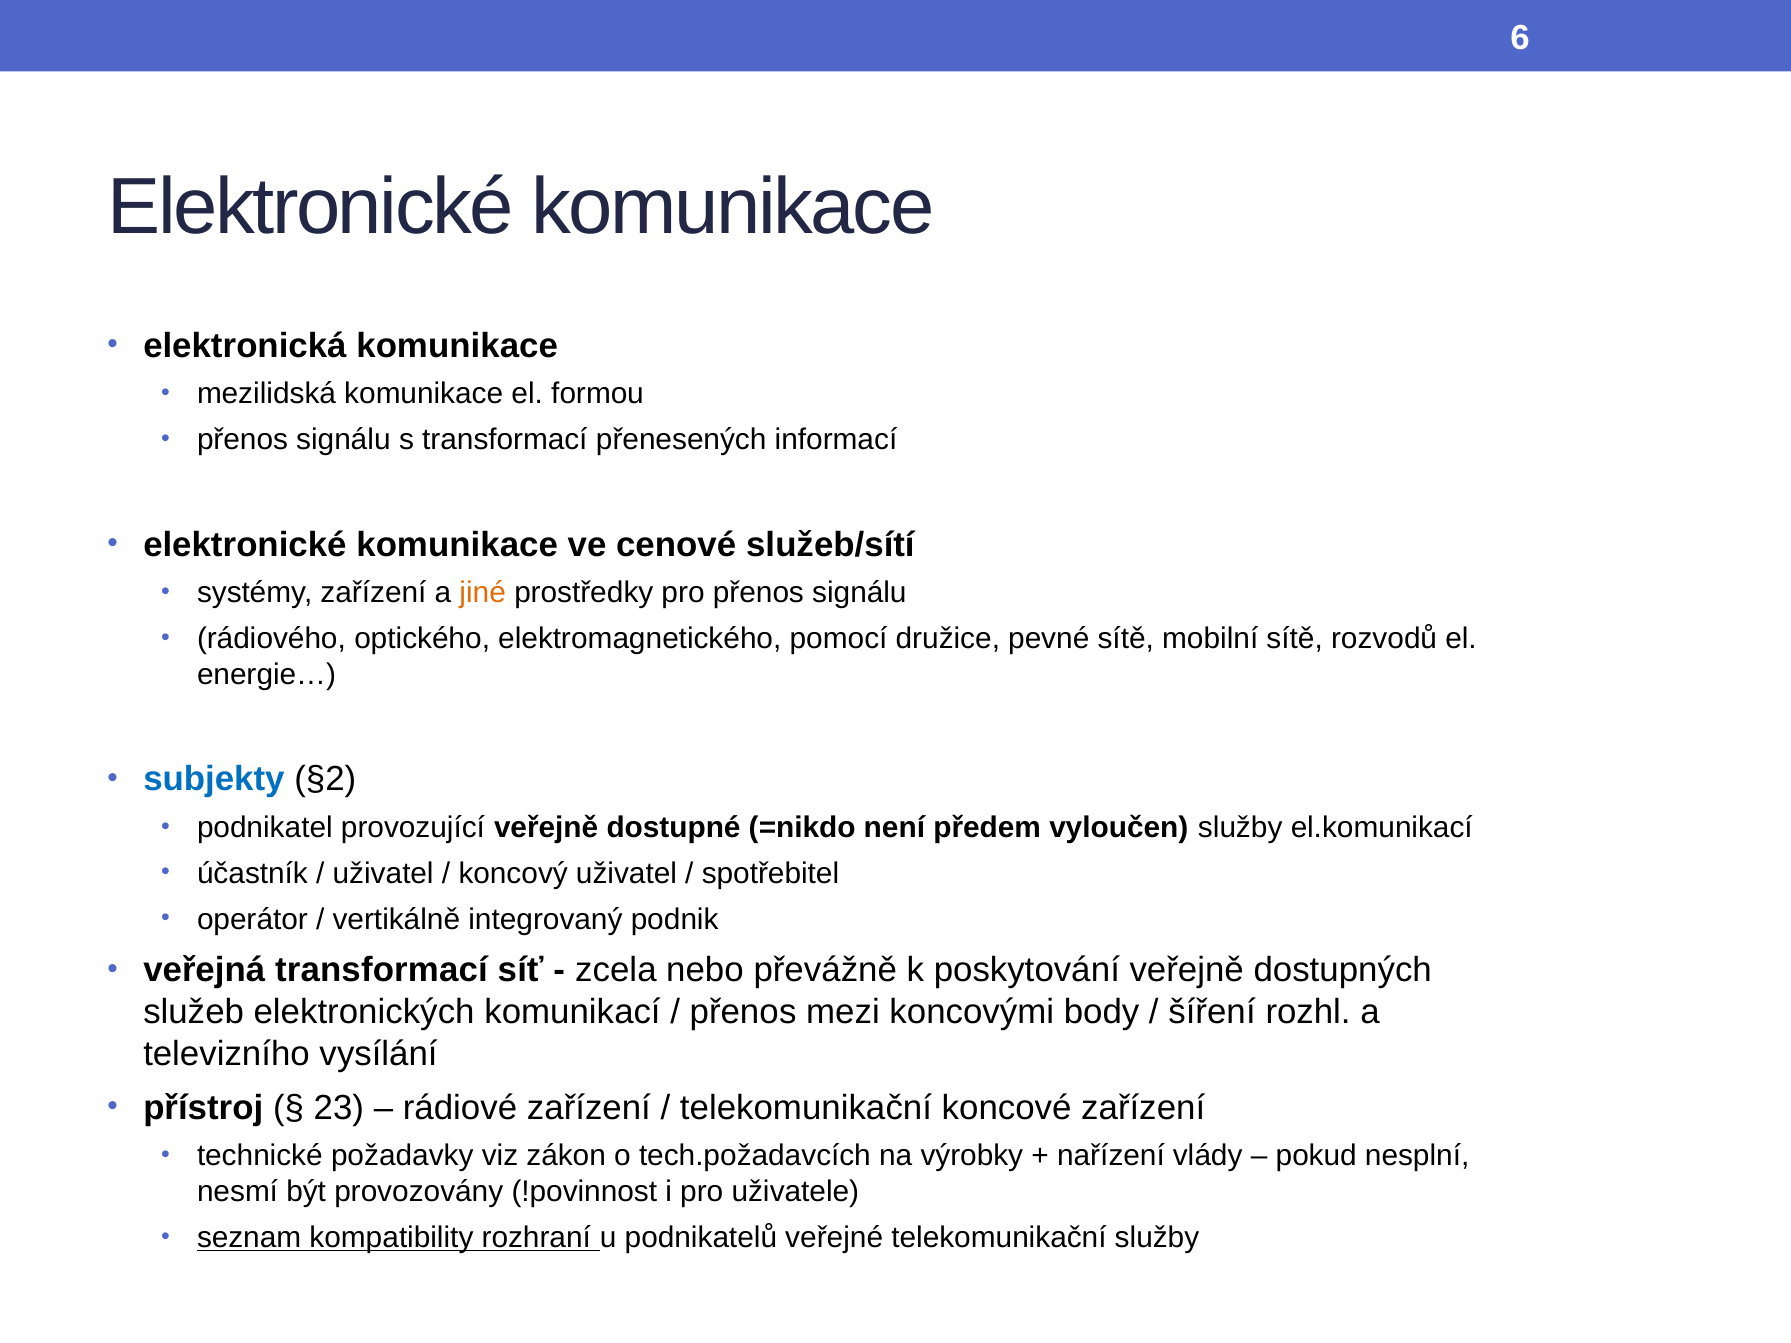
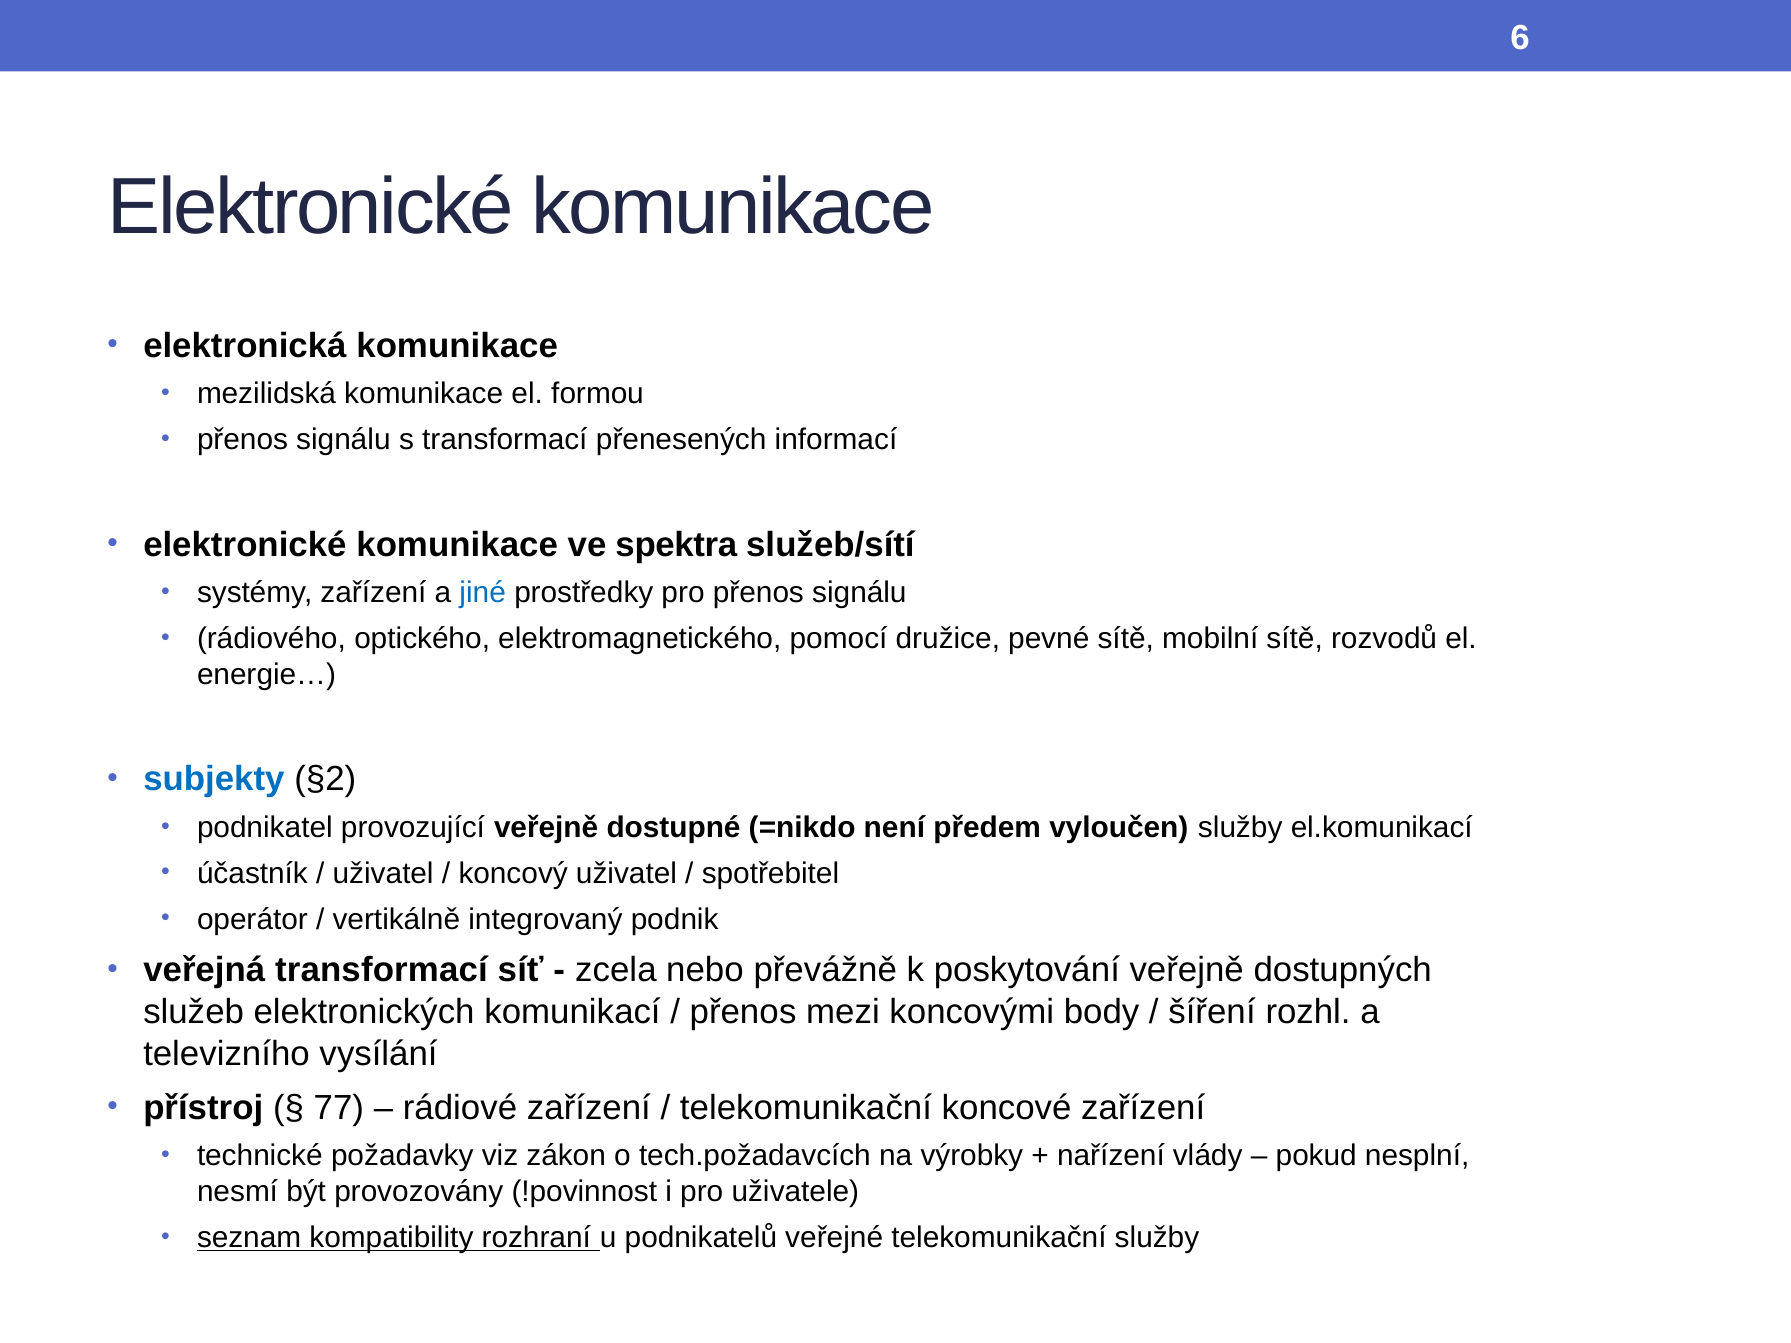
cenové: cenové -> spektra
jiné colour: orange -> blue
23: 23 -> 77
